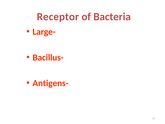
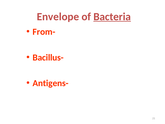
Receptor: Receptor -> Envelope
Bacteria underline: none -> present
Large-: Large- -> From-
